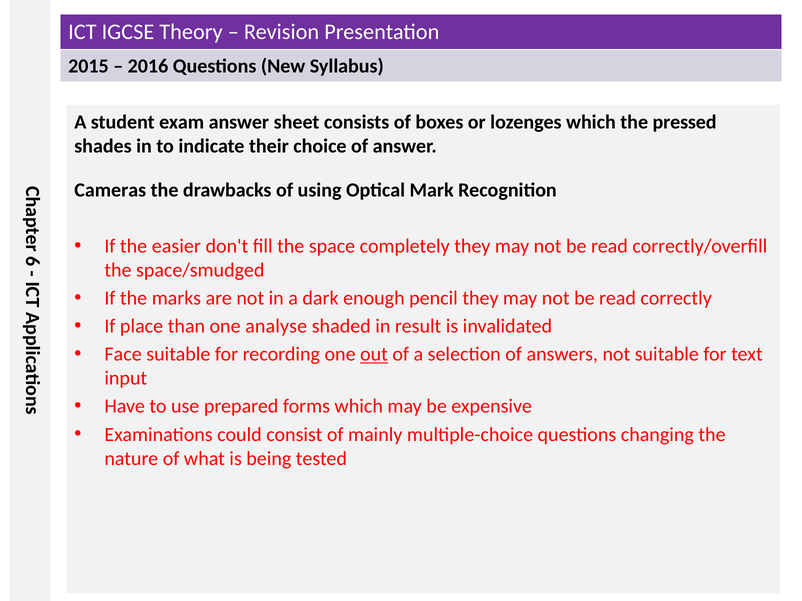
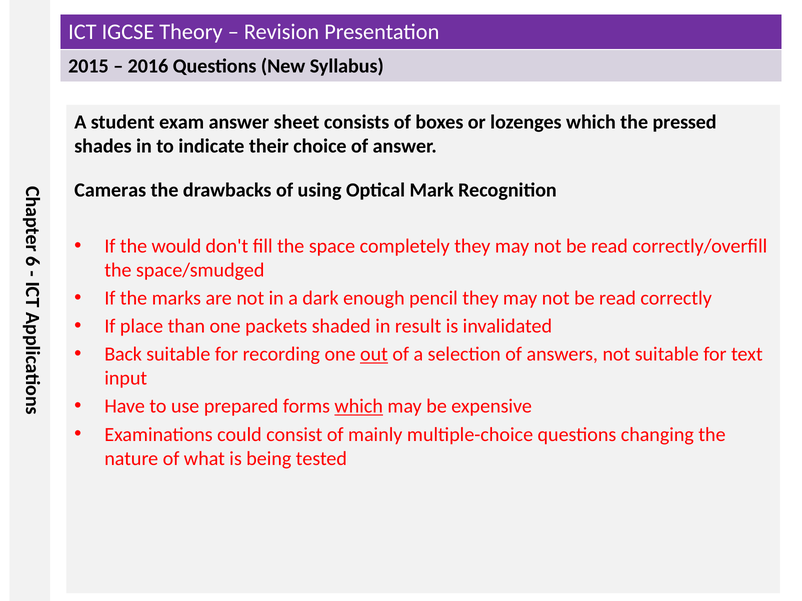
easier: easier -> would
analyse: analyse -> packets
Face: Face -> Back
which at (359, 407) underline: none -> present
